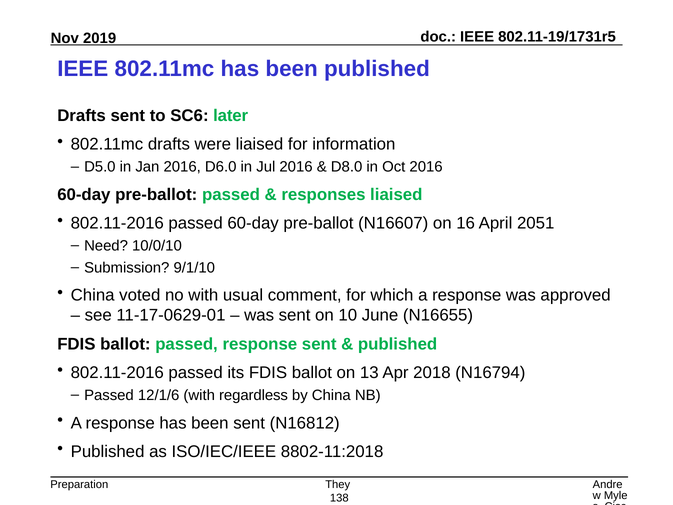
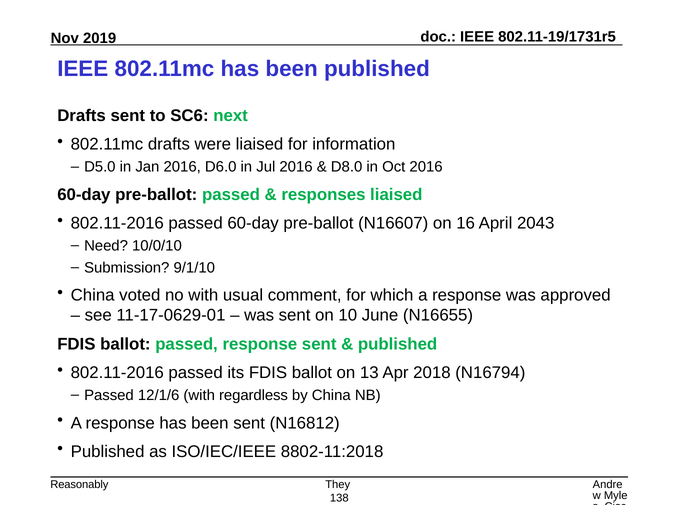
later: later -> next
2051: 2051 -> 2043
Preparation: Preparation -> Reasonably
